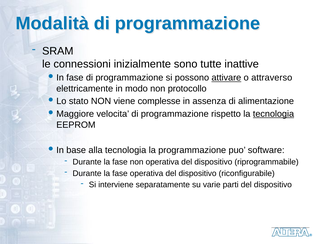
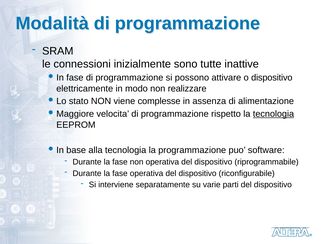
attivare underline: present -> none
o attraverso: attraverso -> dispositivo
protocollo: protocollo -> realizzare
